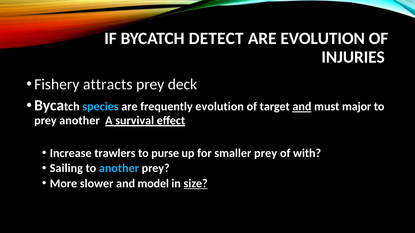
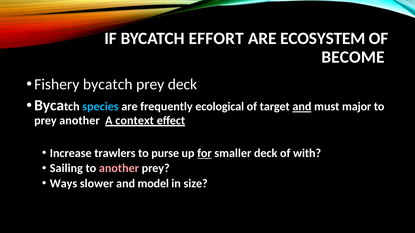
DETECT: DETECT -> EFFORT
ARE EVOLUTION: EVOLUTION -> ECOSYSTEM
INJURIES: INJURIES -> BECOME
Fishery attracts: attracts -> bycatch
frequently evolution: evolution -> ecological
survival: survival -> context
for underline: none -> present
smaller prey: prey -> deck
another at (119, 169) colour: light blue -> pink
More: More -> Ways
size underline: present -> none
